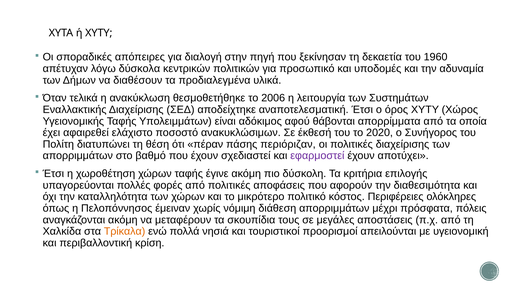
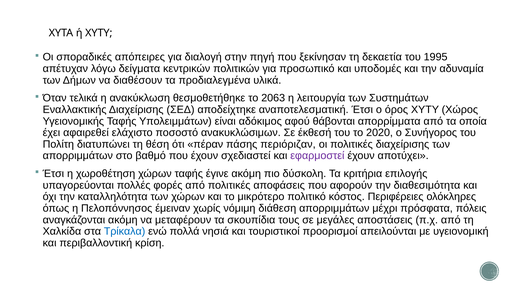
1960: 1960 -> 1995
δύσκολα: δύσκολα -> δείγματα
2006: 2006 -> 2063
Τρίκαλα colour: orange -> blue
